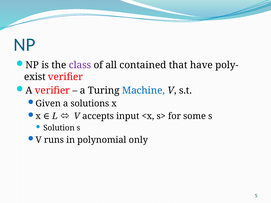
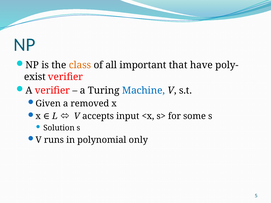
class colour: purple -> orange
contained: contained -> important
solutions: solutions -> removed
